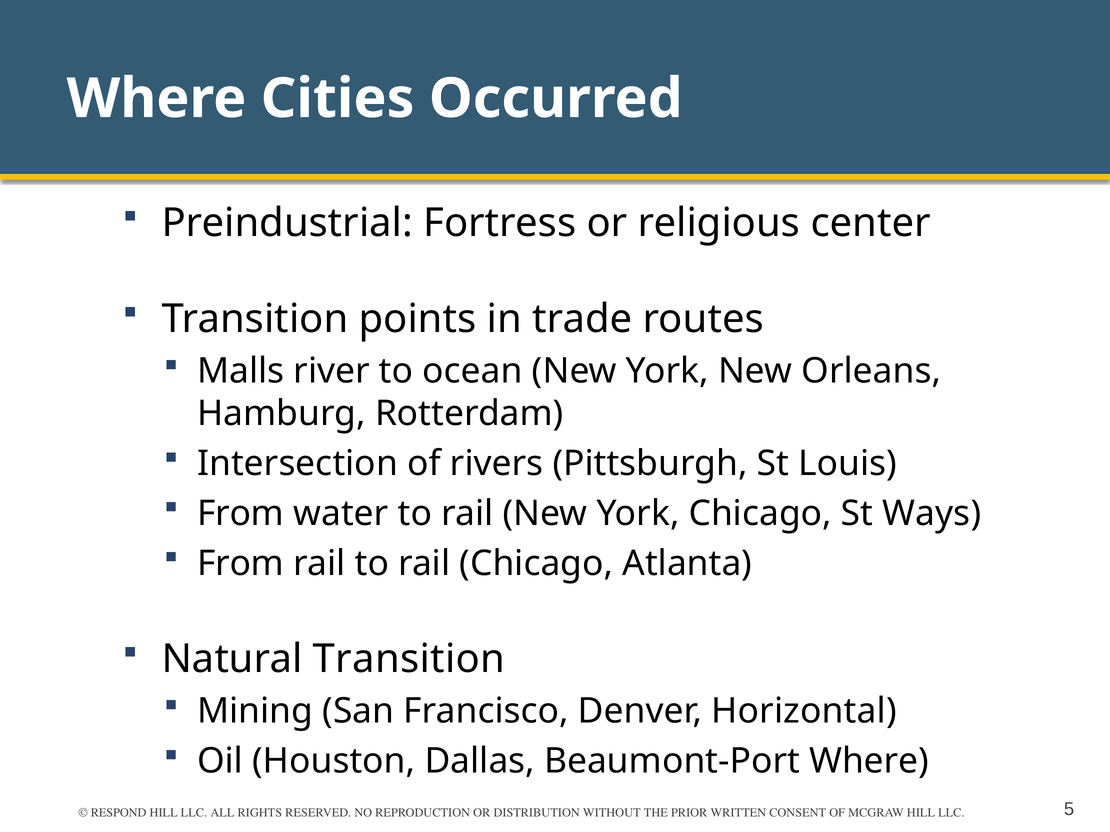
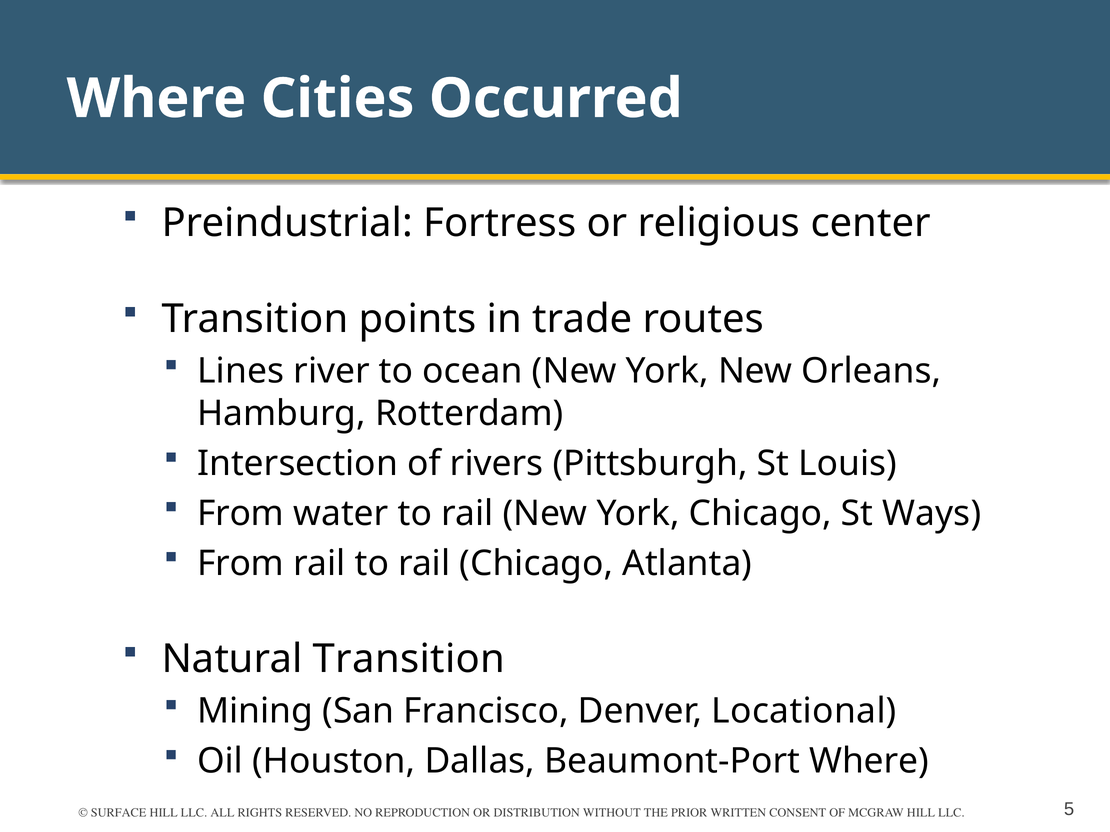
Malls: Malls -> Lines
Horizontal: Horizontal -> Locational
RESPOND: RESPOND -> SURFACE
